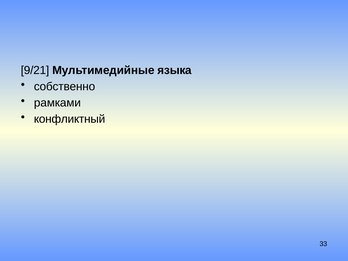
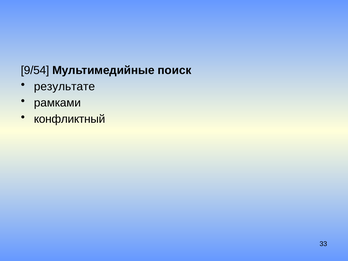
9/21: 9/21 -> 9/54
языка: языка -> поиск
собственно: собственно -> результате
